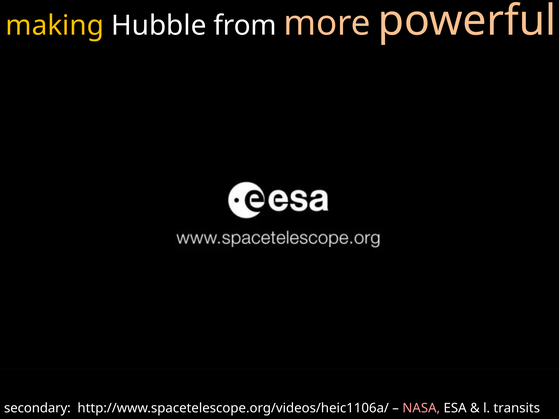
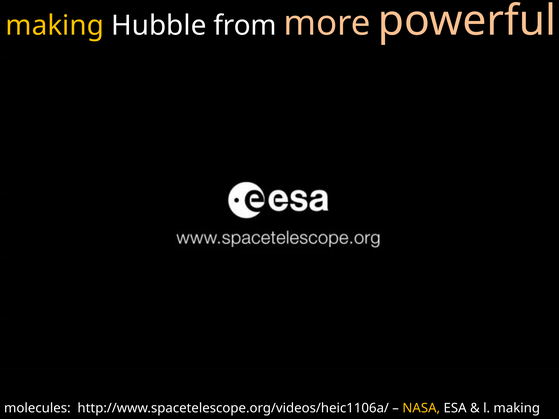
secondary: secondary -> molecules
NASA colour: pink -> yellow
l transits: transits -> making
